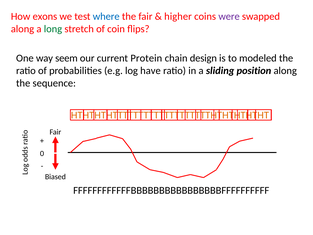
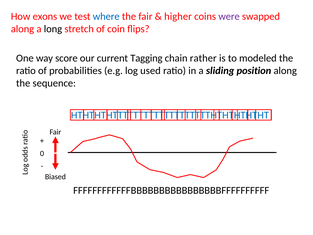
long colour: green -> black
seem: seem -> score
Protein: Protein -> Tagging
design: design -> rather
have: have -> used
HTHTHTHTTTTTTTTTTTTTTTTTTTHTHTHTHTHT colour: orange -> blue
